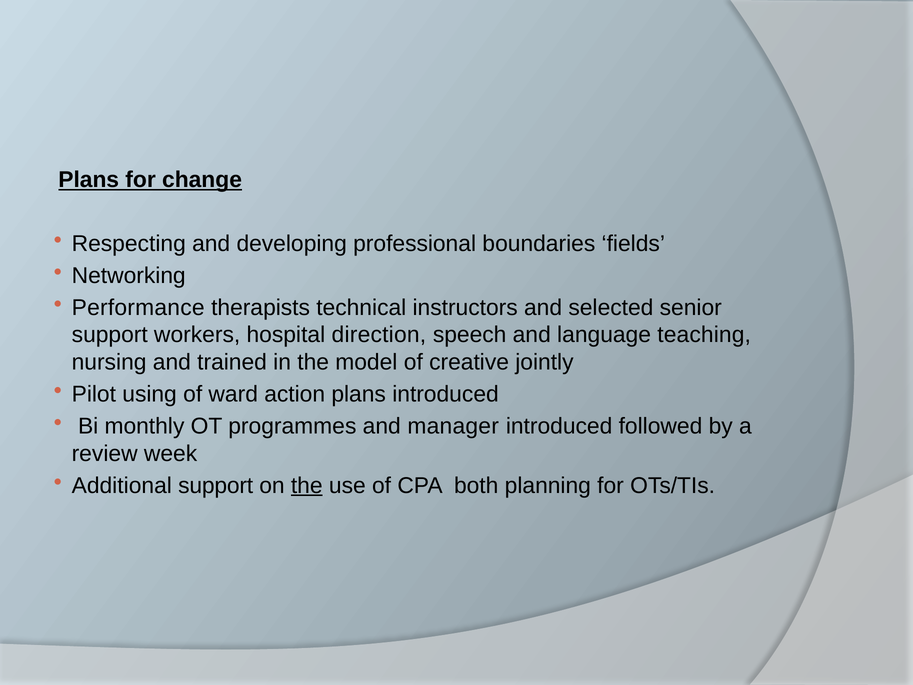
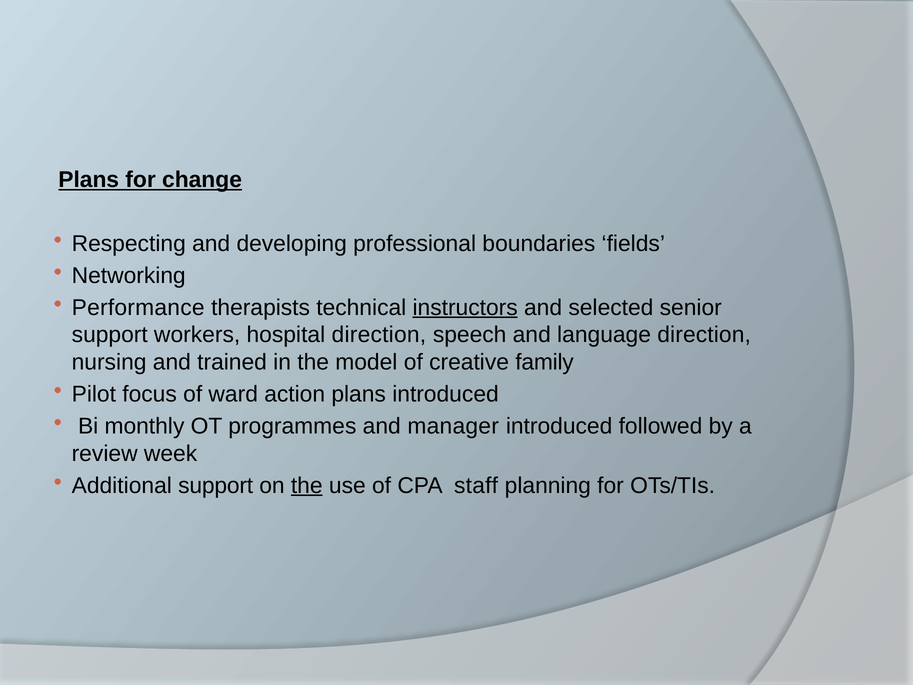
instructors underline: none -> present
language teaching: teaching -> direction
jointly: jointly -> family
using: using -> focus
both: both -> staff
